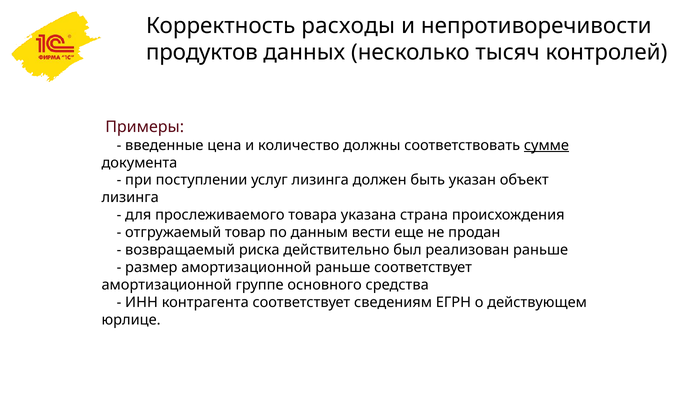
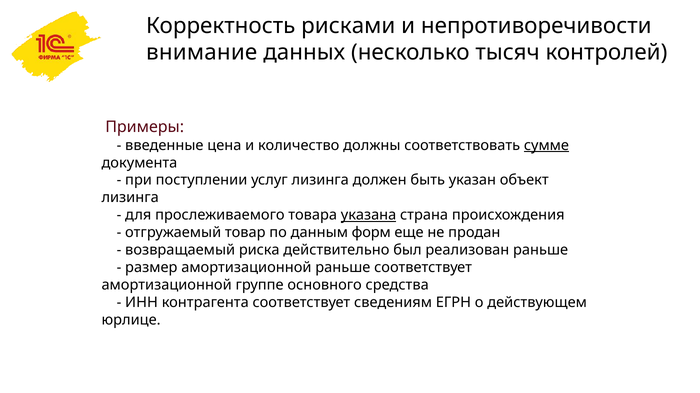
расходы: расходы -> рисками
продуктов: продуктов -> внимание
указана underline: none -> present
вести: вести -> форм
